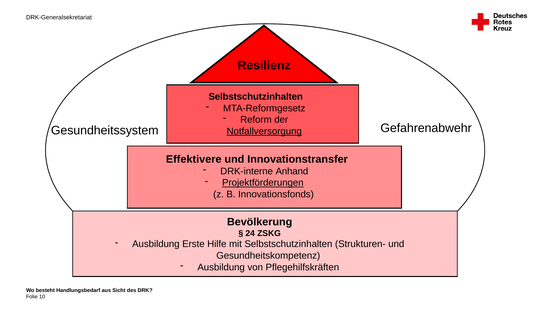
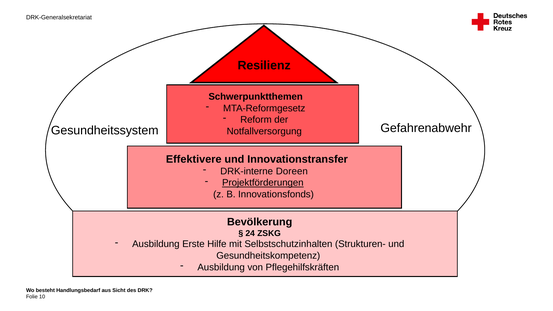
Selbstschutzinhalten at (256, 97): Selbstschutzinhalten -> Schwerpunktthemen
Notfallversorgung underline: present -> none
Anhand: Anhand -> Doreen
